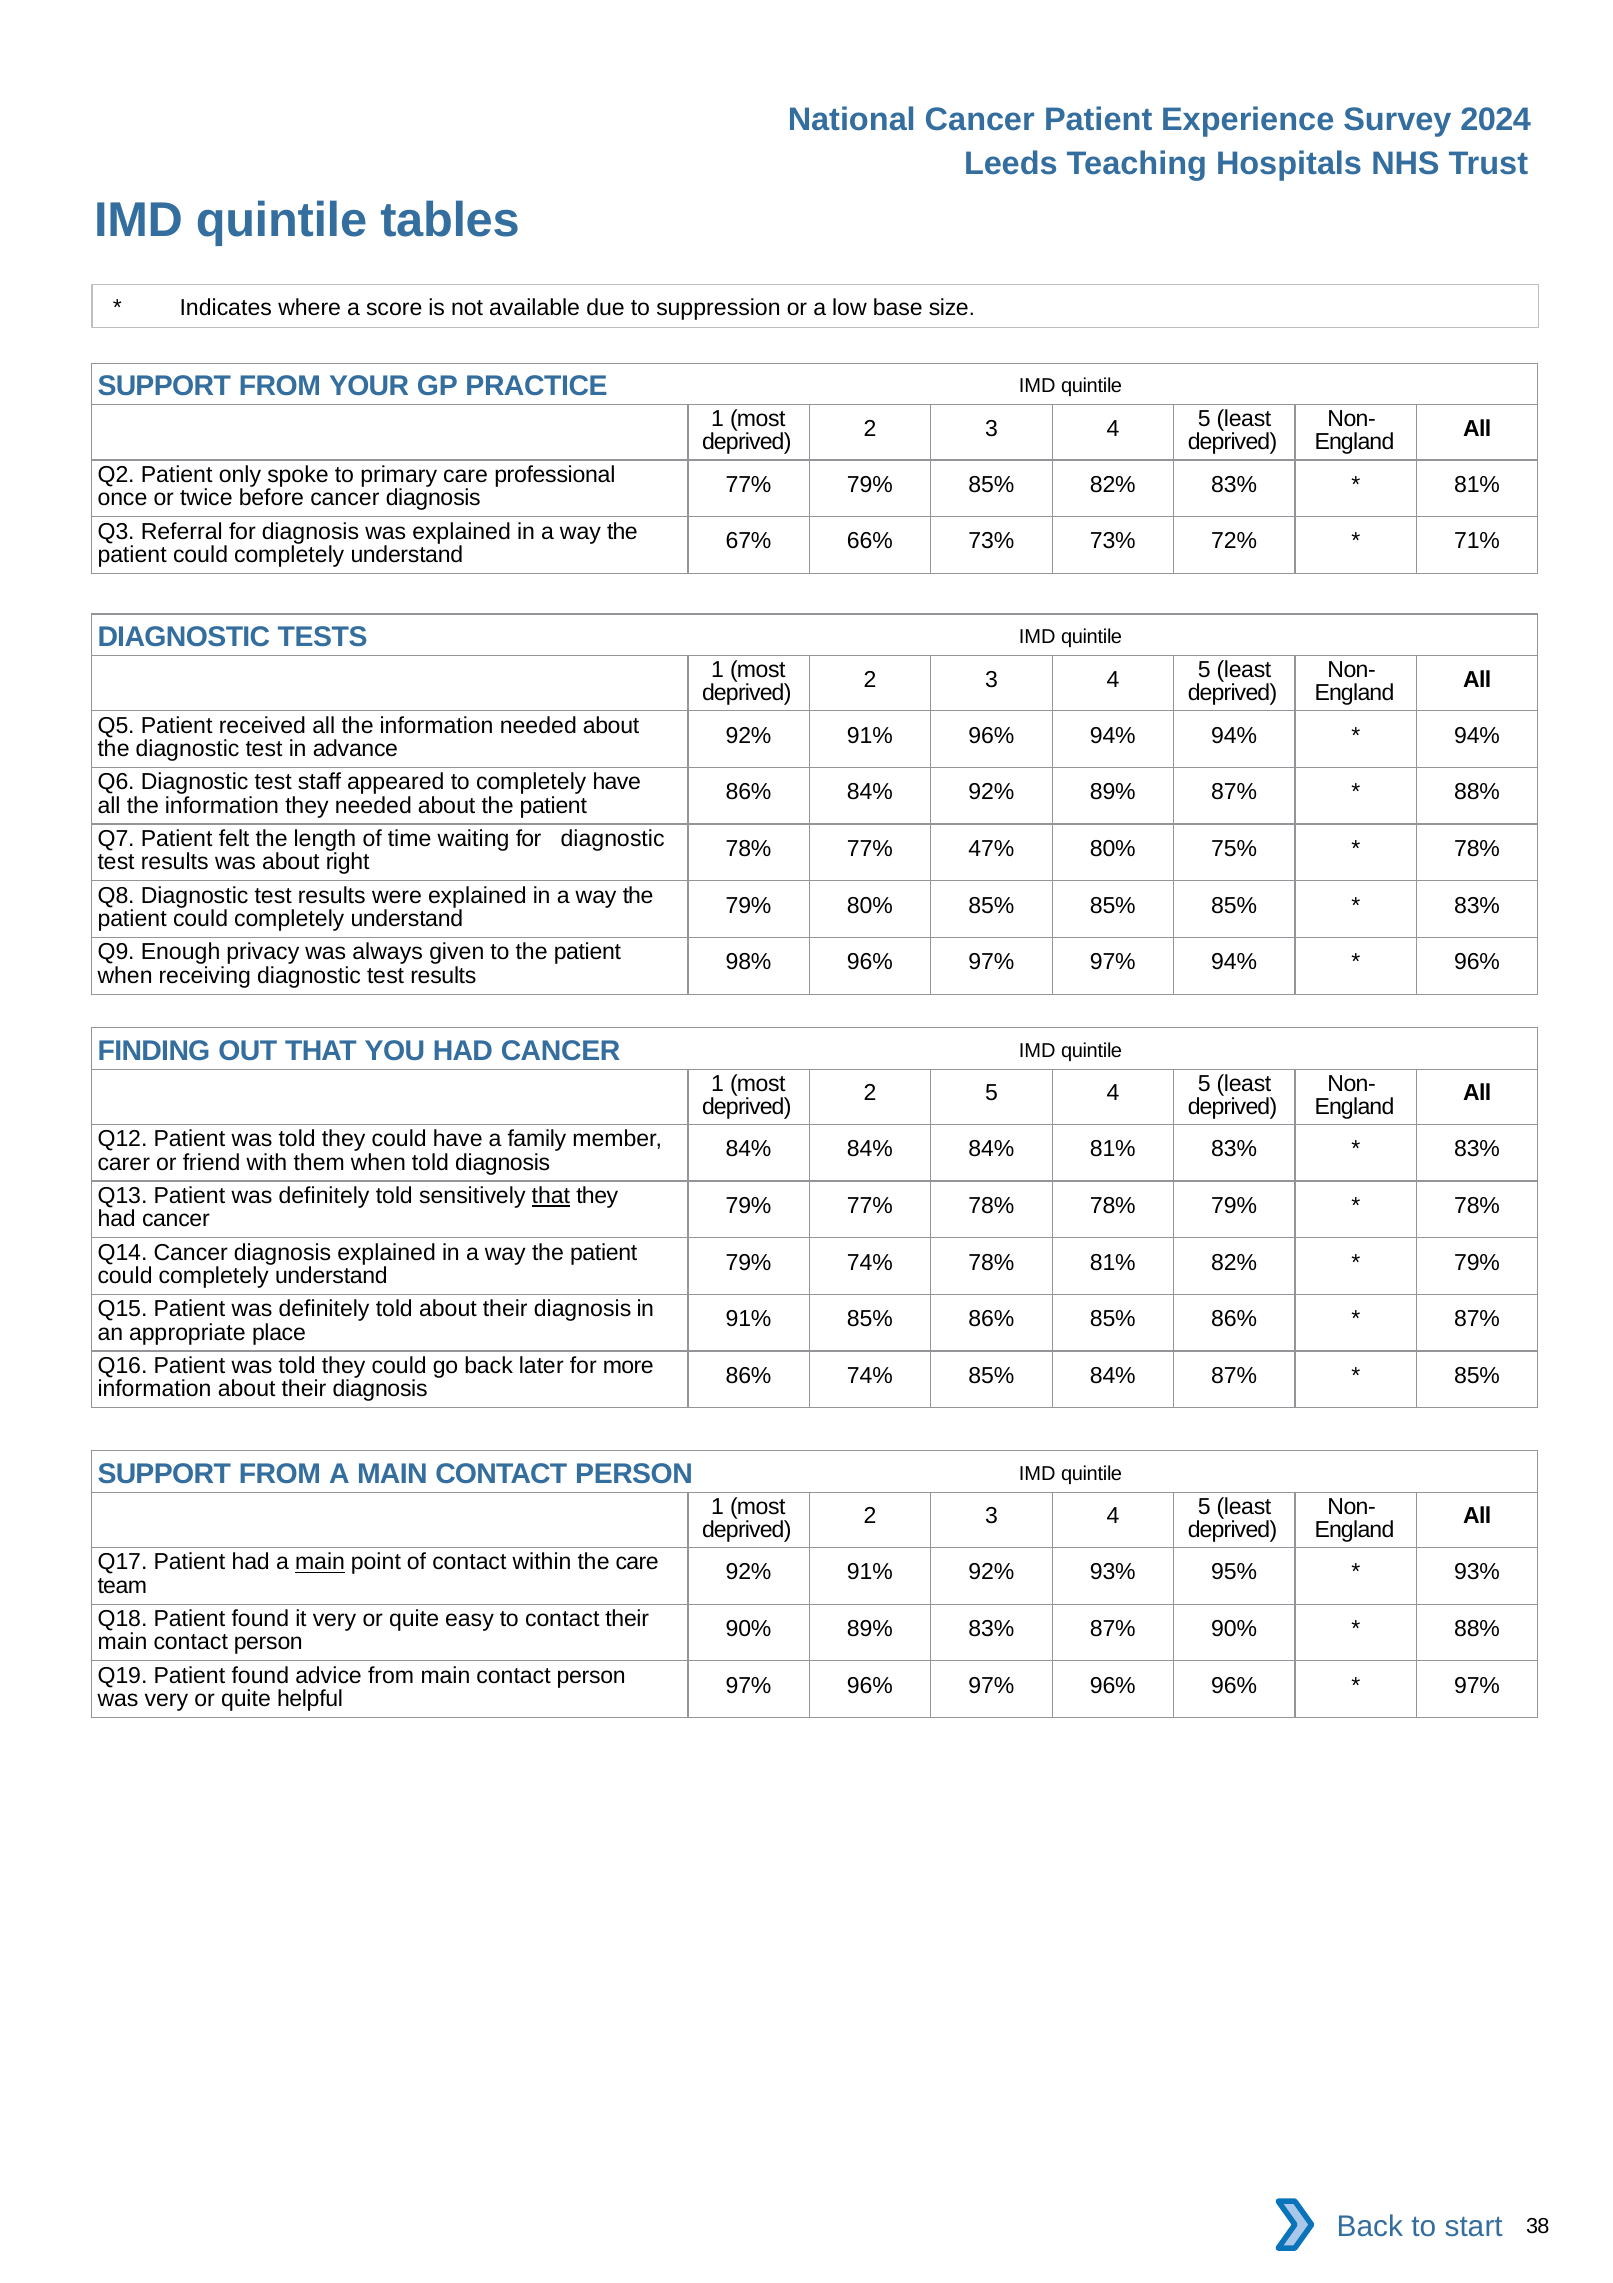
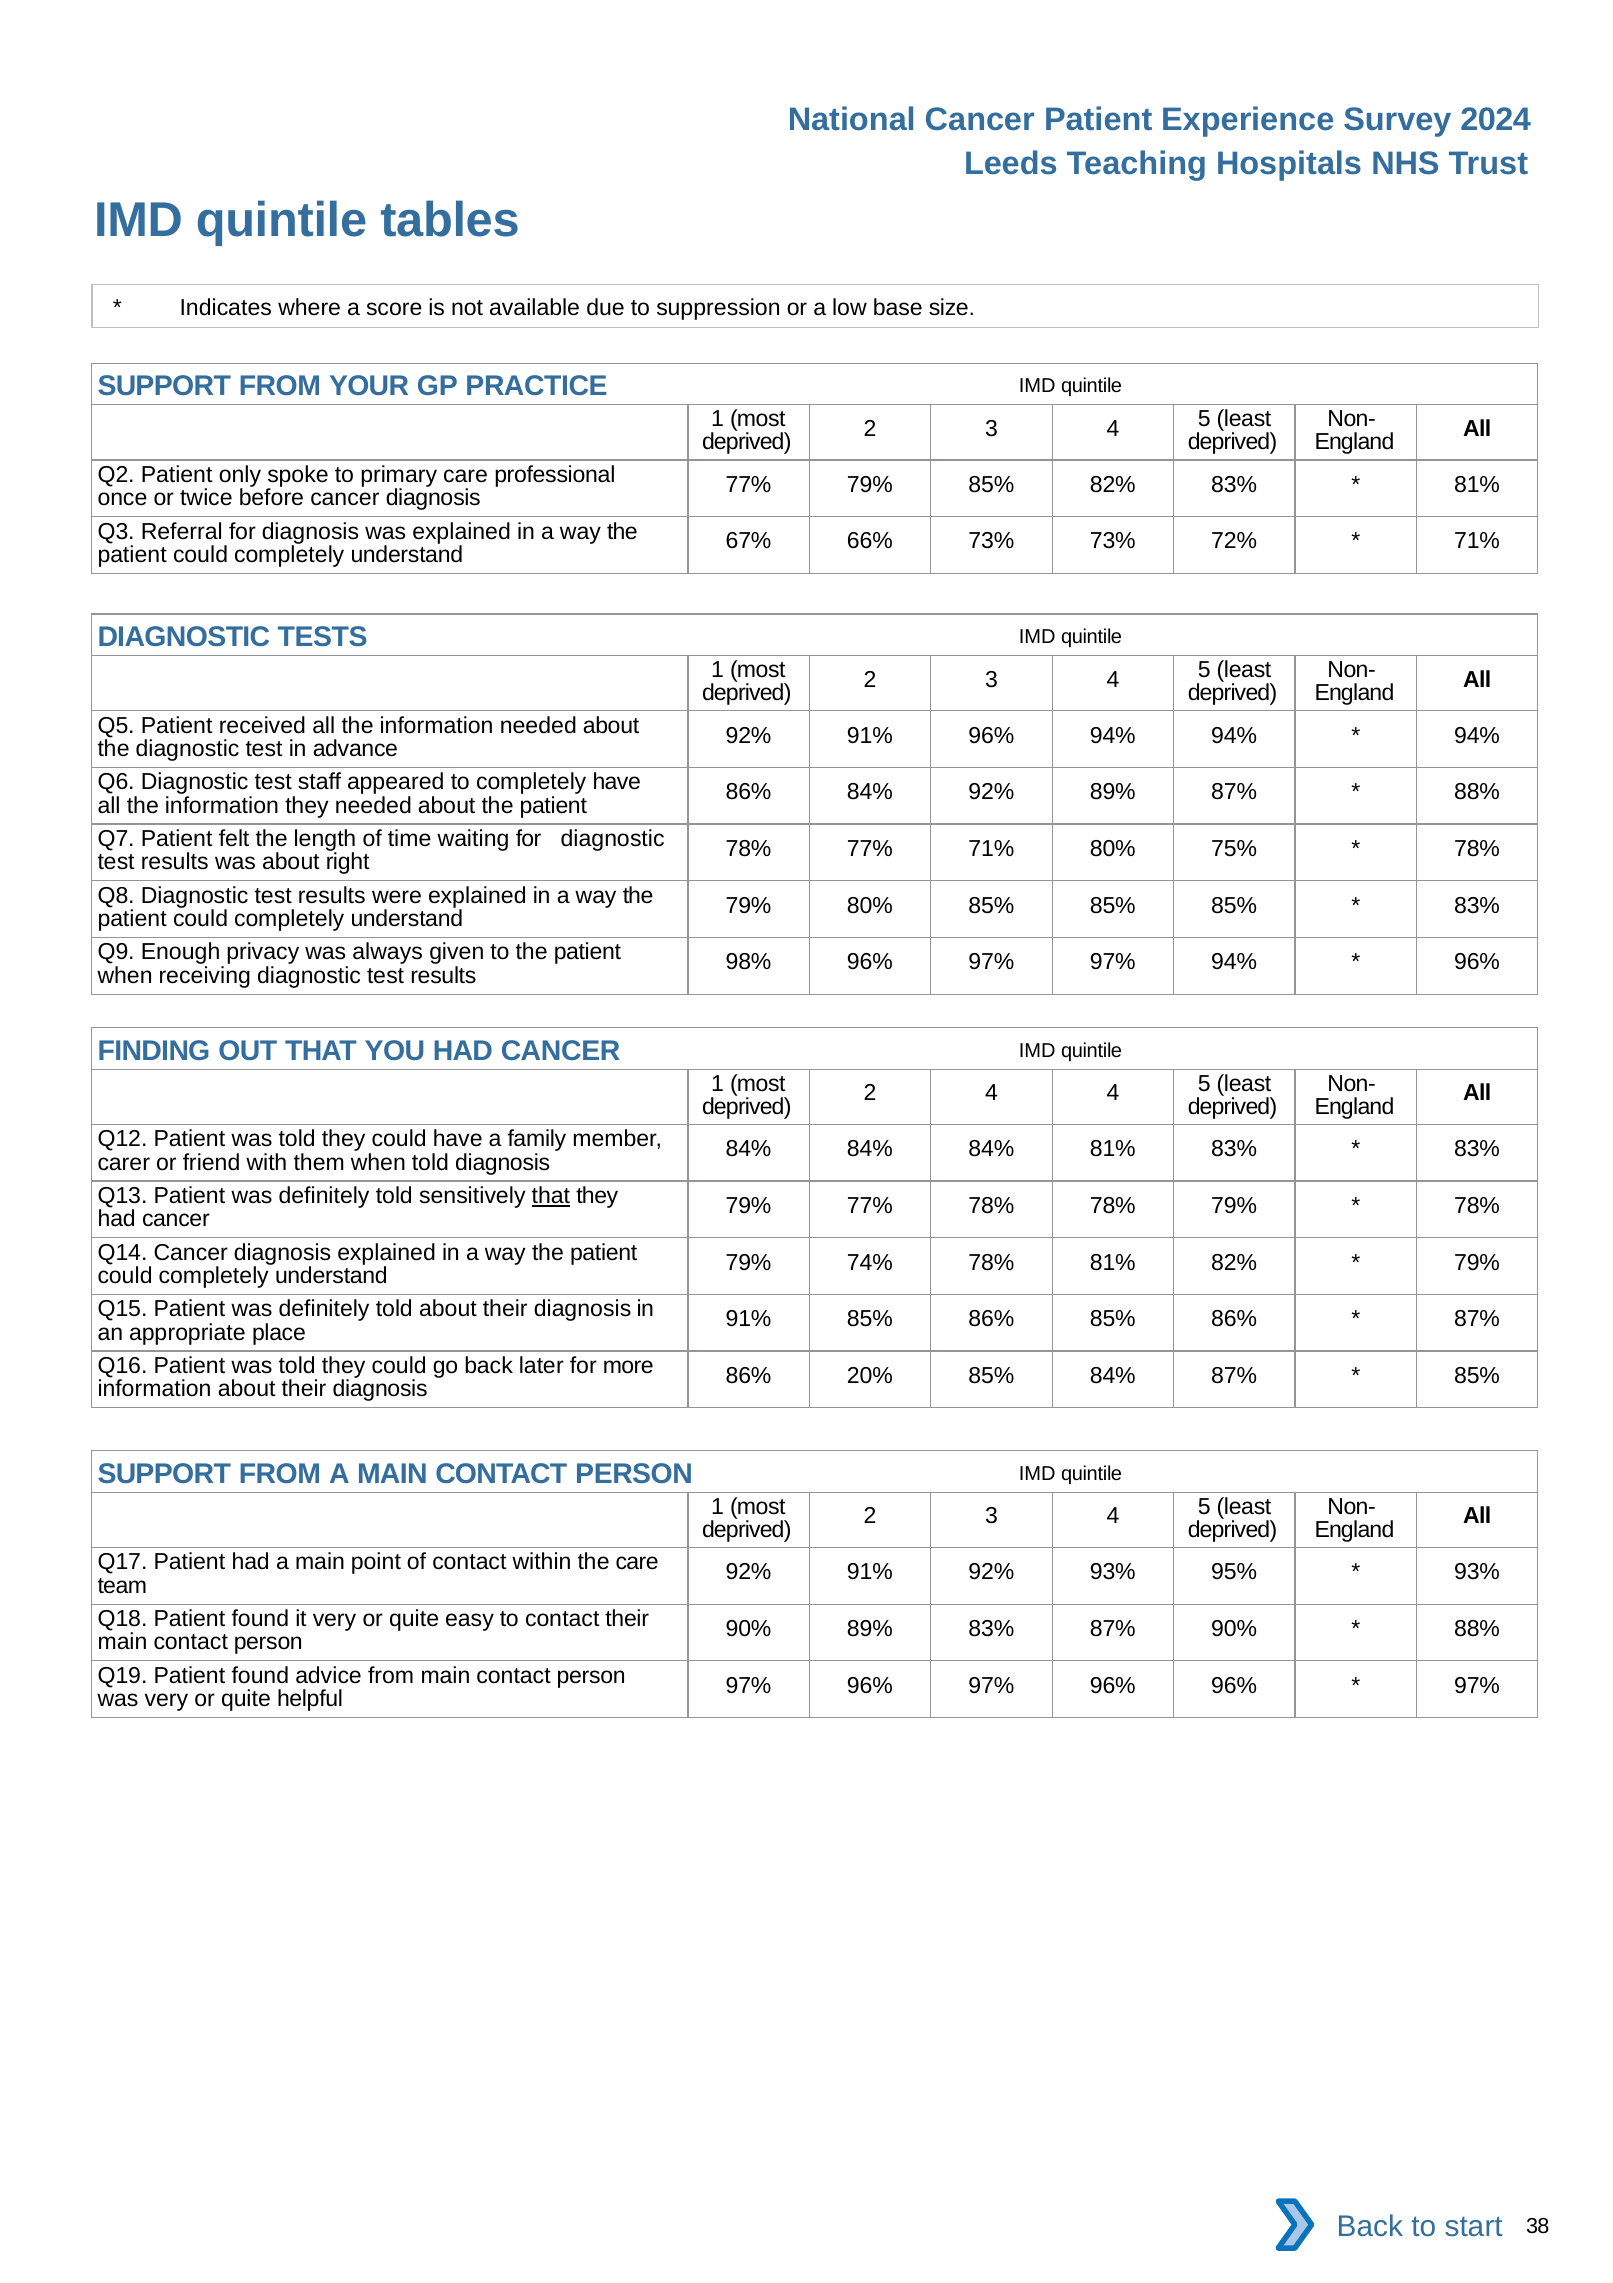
77% 47%: 47% -> 71%
2 5: 5 -> 4
86% 74%: 74% -> 20%
main at (320, 1562) underline: present -> none
